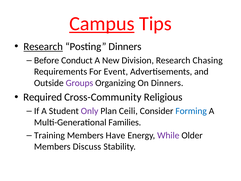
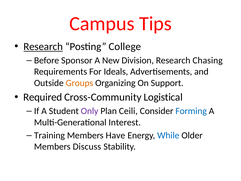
Campus underline: present -> none
Posting Dinners: Dinners -> College
Conduct: Conduct -> Sponsor
Event: Event -> Ideals
Groups colour: purple -> orange
On Dinners: Dinners -> Support
Religious: Religious -> Logistical
Families: Families -> Interest
While colour: purple -> blue
